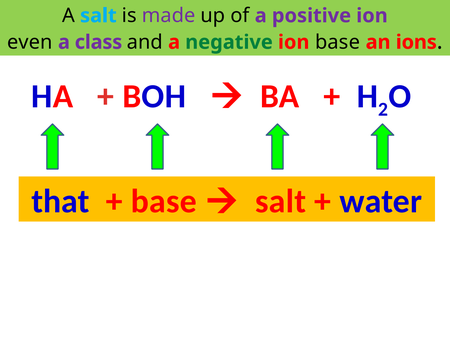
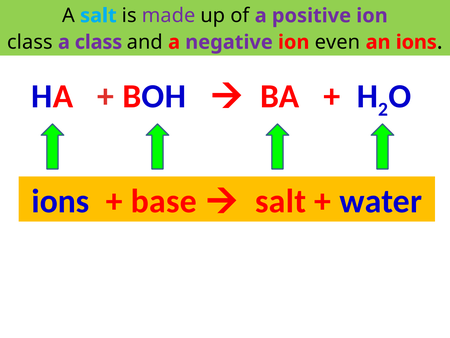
even at (30, 42): even -> class
negative colour: green -> purple
ion base: base -> even
that at (60, 201): that -> ions
